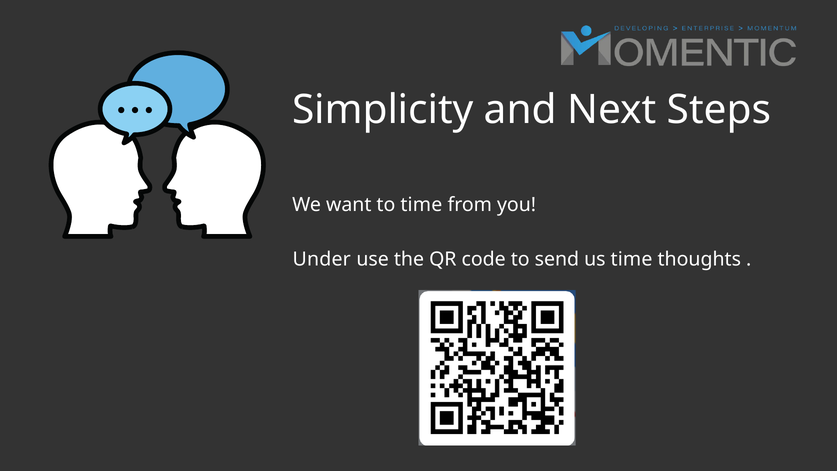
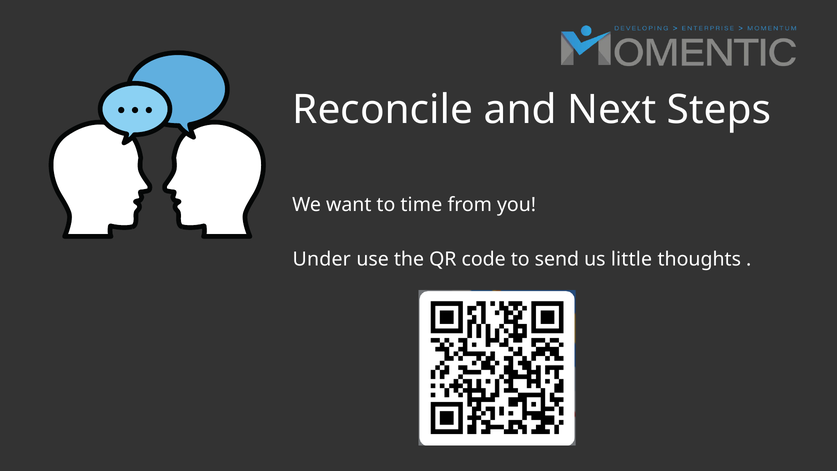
Simplicity: Simplicity -> Reconcile
us time: time -> little
